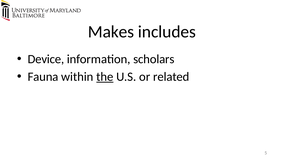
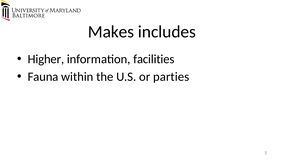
Device: Device -> Higher
scholars: scholars -> facilities
the underline: present -> none
related: related -> parties
